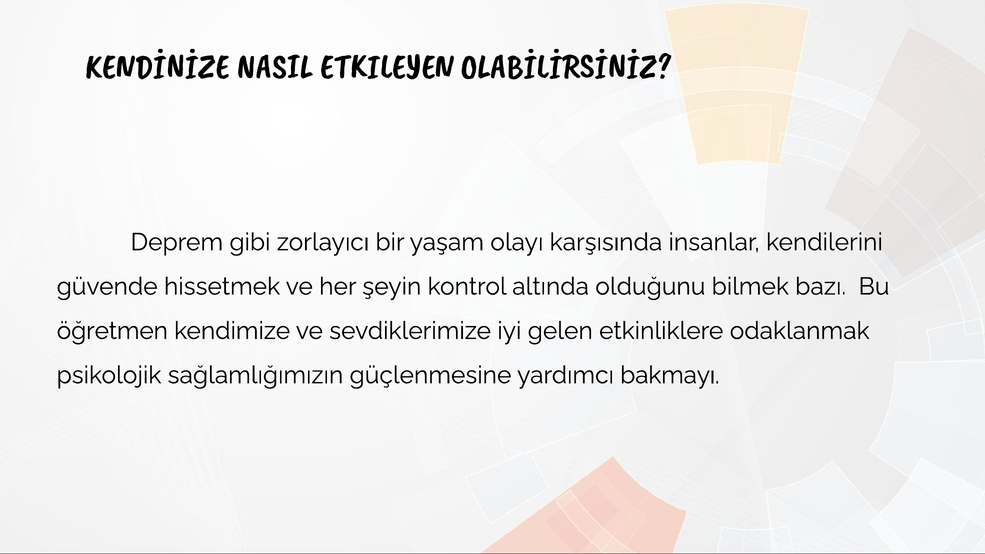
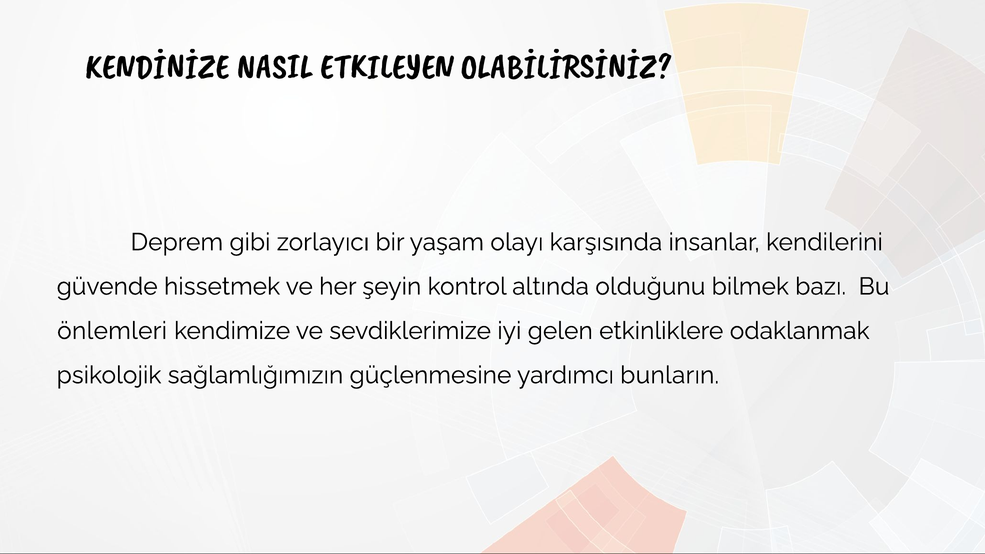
öğretmen: öğretmen -> önlemleri
bakmayı: bakmayı -> bunların
